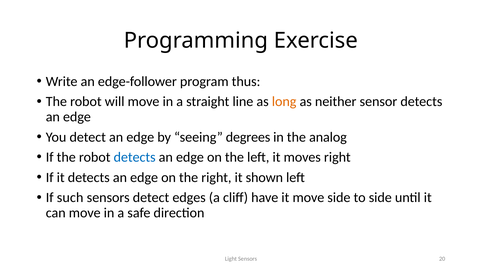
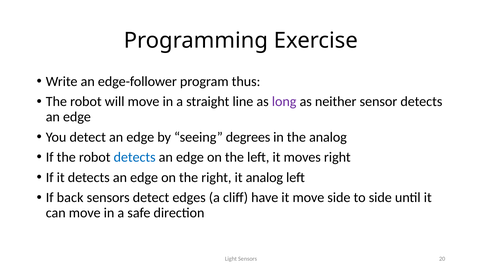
long colour: orange -> purple
it shown: shown -> analog
such: such -> back
